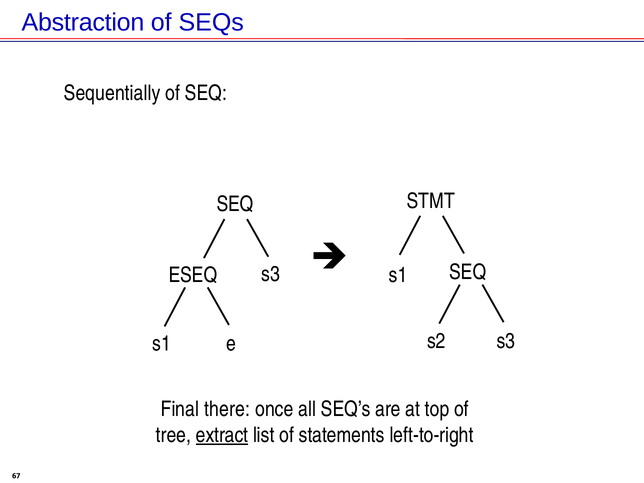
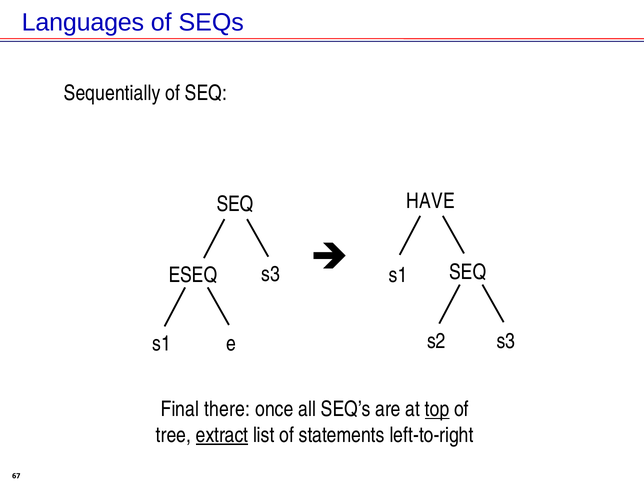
Abstraction: Abstraction -> Languages
STMT: STMT -> HAVE
top underline: none -> present
